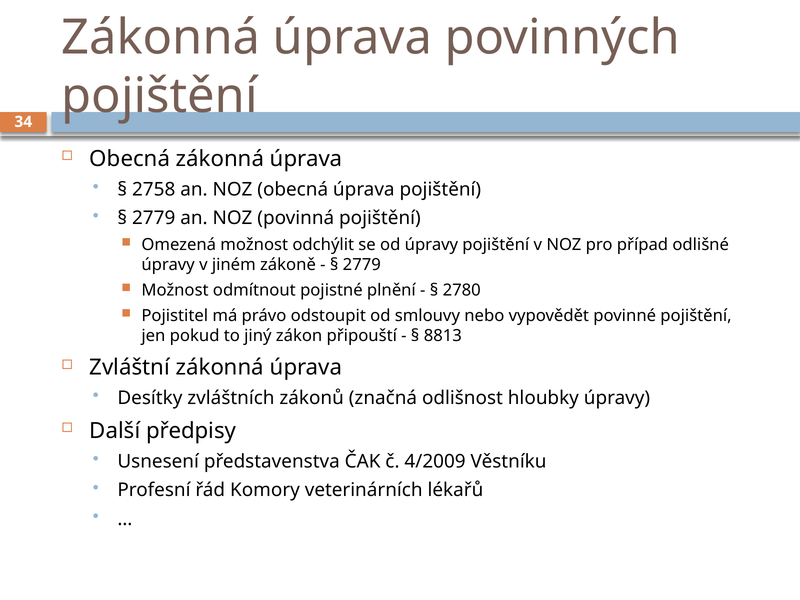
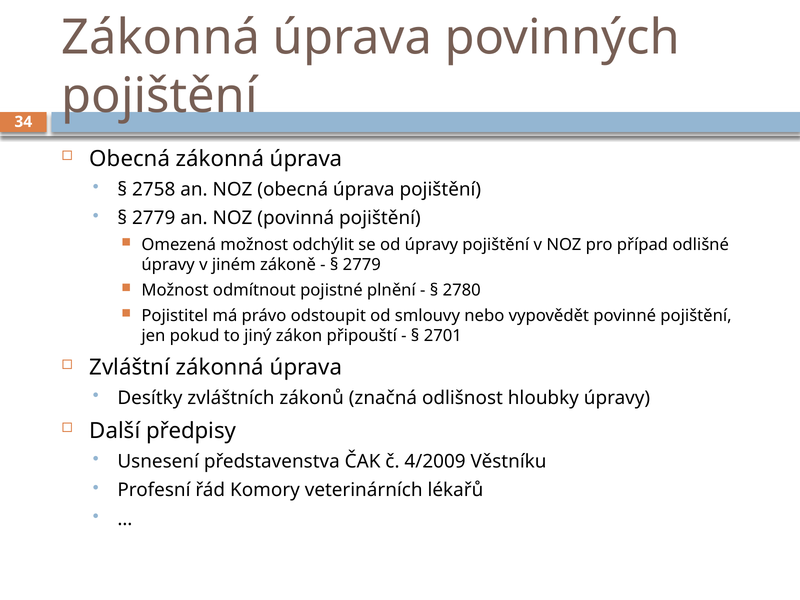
8813: 8813 -> 2701
